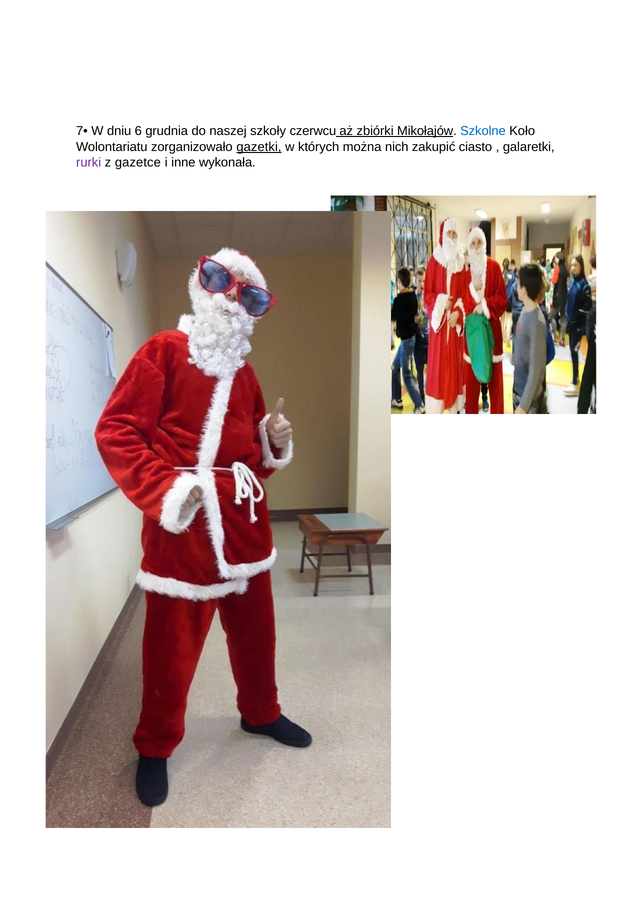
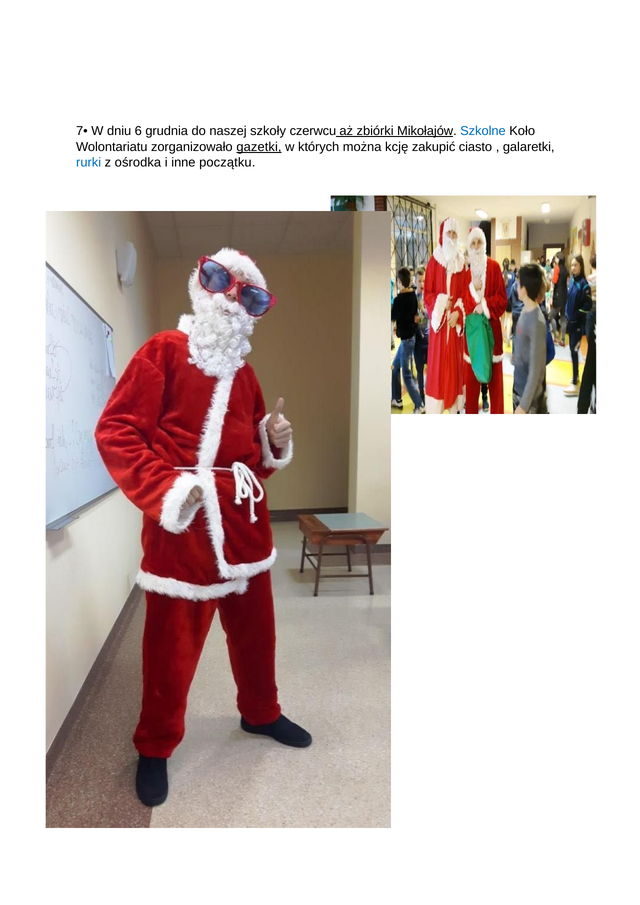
nich: nich -> kcję
rurki colour: purple -> blue
gazetce: gazetce -> ośrodka
wykonała: wykonała -> początku
